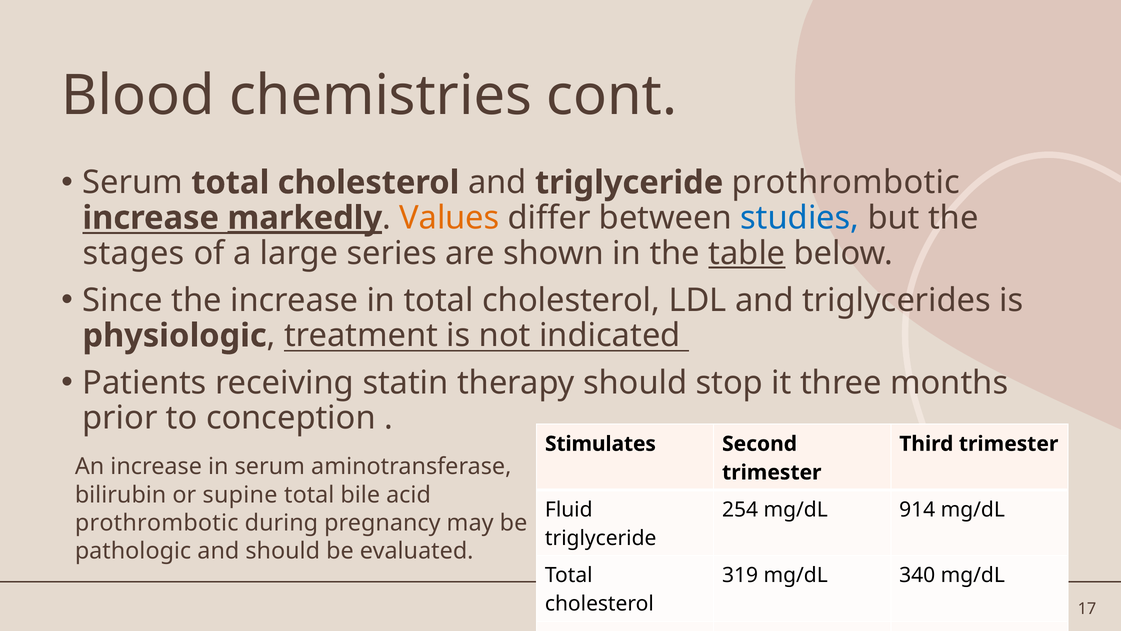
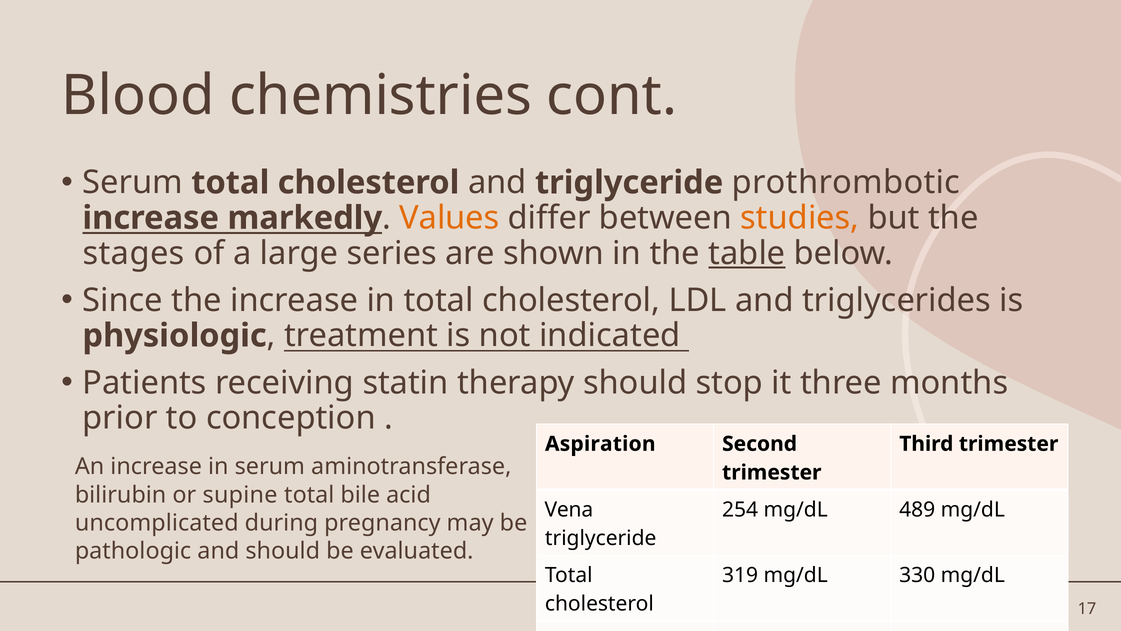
markedly underline: present -> none
studies colour: blue -> orange
Stimulates: Stimulates -> Aspiration
Fluid: Fluid -> Vena
914: 914 -> 489
prothrombotic at (157, 522): prothrombotic -> uncomplicated
340: 340 -> 330
